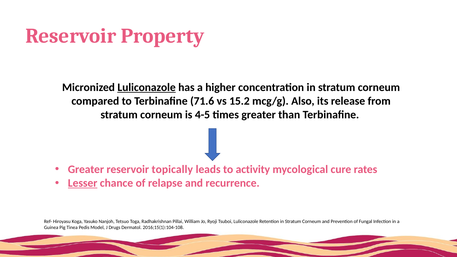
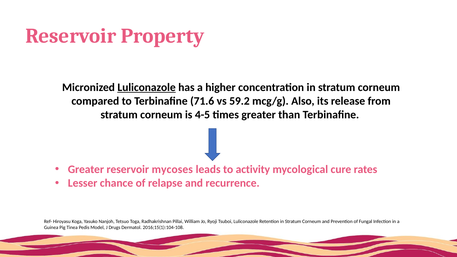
15.2: 15.2 -> 59.2
topically: topically -> mycoses
Lesser underline: present -> none
